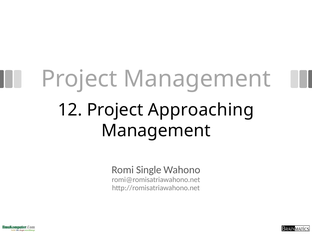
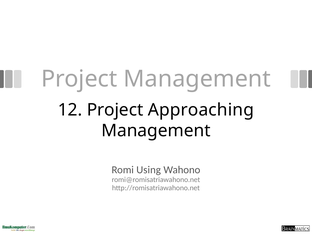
Single: Single -> Using
